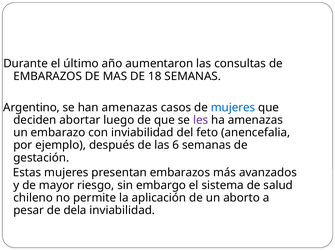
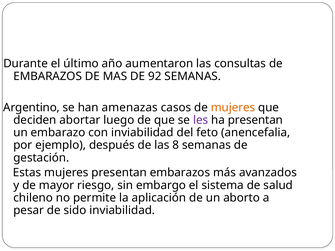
18: 18 -> 92
mujeres at (233, 108) colour: blue -> orange
ha amenazas: amenazas -> presentan
6: 6 -> 8
dela: dela -> sido
